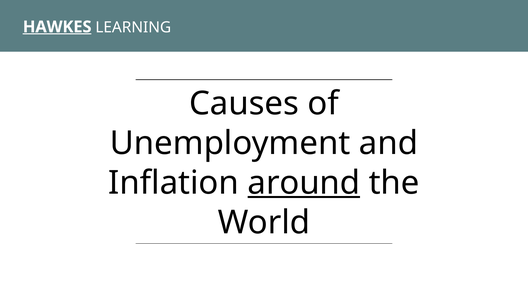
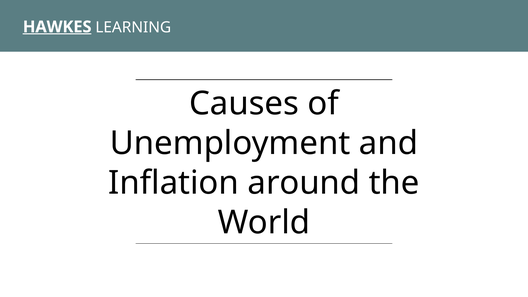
around underline: present -> none
